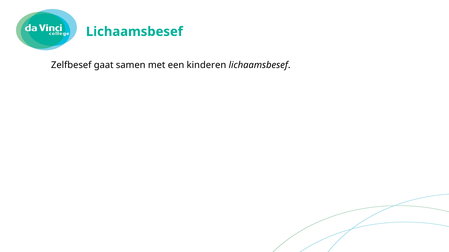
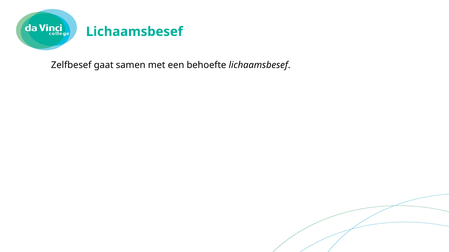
kinderen: kinderen -> behoefte
